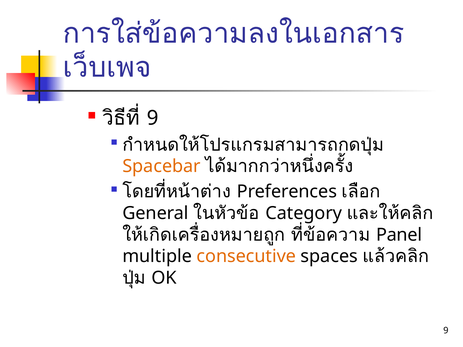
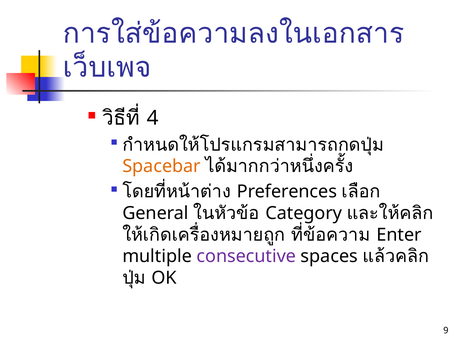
9 at (153, 118): 9 -> 4
Panel: Panel -> Enter
consecutive colour: orange -> purple
